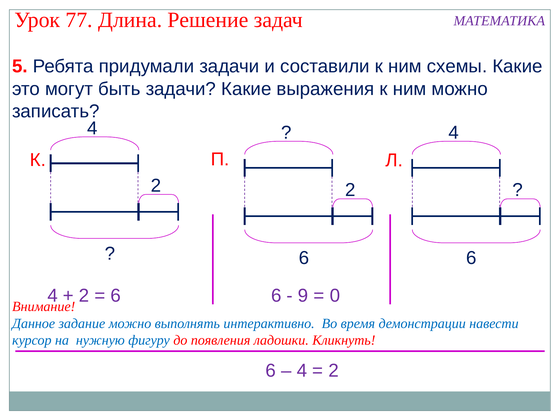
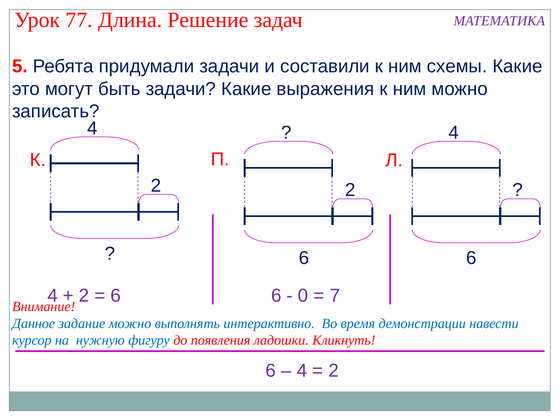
9: 9 -> 0
0: 0 -> 7
